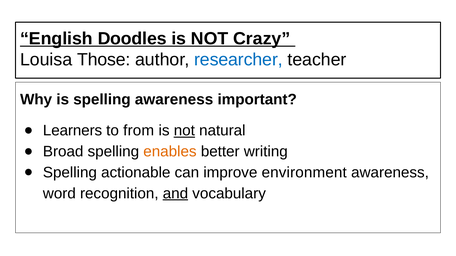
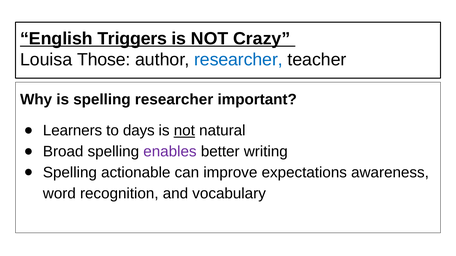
Doodles: Doodles -> Triggers
spelling awareness: awareness -> researcher
from: from -> days
enables colour: orange -> purple
environment: environment -> expectations
and underline: present -> none
